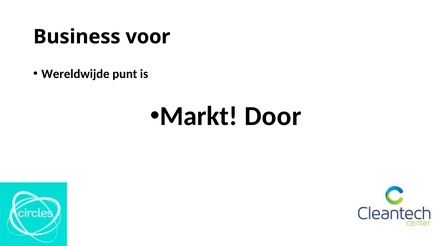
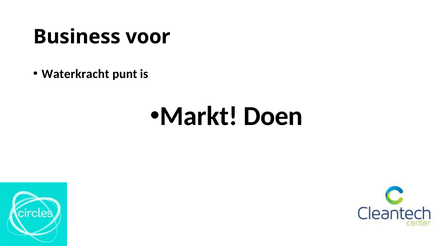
Wereldwijde: Wereldwijde -> Waterkracht
Door: Door -> Doen
